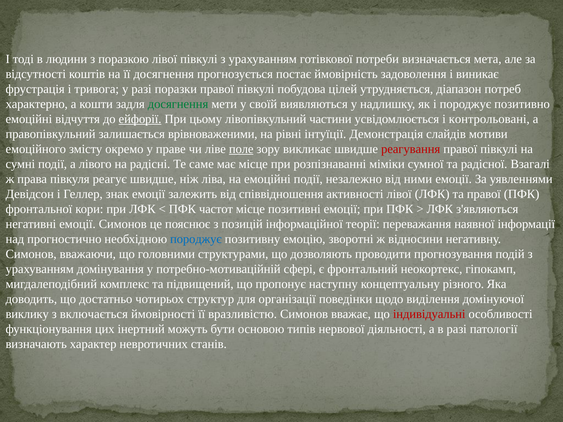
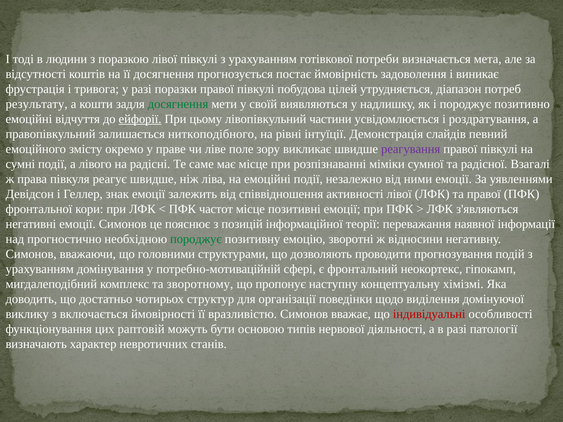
характерно: характерно -> результату
контрольовані: контрольовані -> роздратування
врівноваженими: врівноваженими -> ниткоподібного
мотиви: мотиви -> певний
поле underline: present -> none
реагування colour: red -> purple
породжує at (196, 239) colour: blue -> green
підвищений: підвищений -> зворотному
різного: різного -> хімізмі
інертний: інертний -> раптовій
